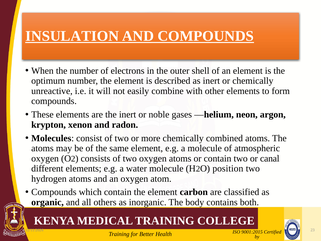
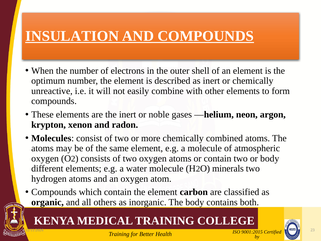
or canal: canal -> body
position: position -> minerals
